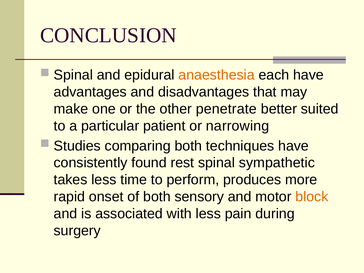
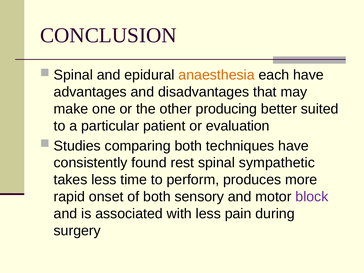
penetrate: penetrate -> producing
narrowing: narrowing -> evaluation
block colour: orange -> purple
